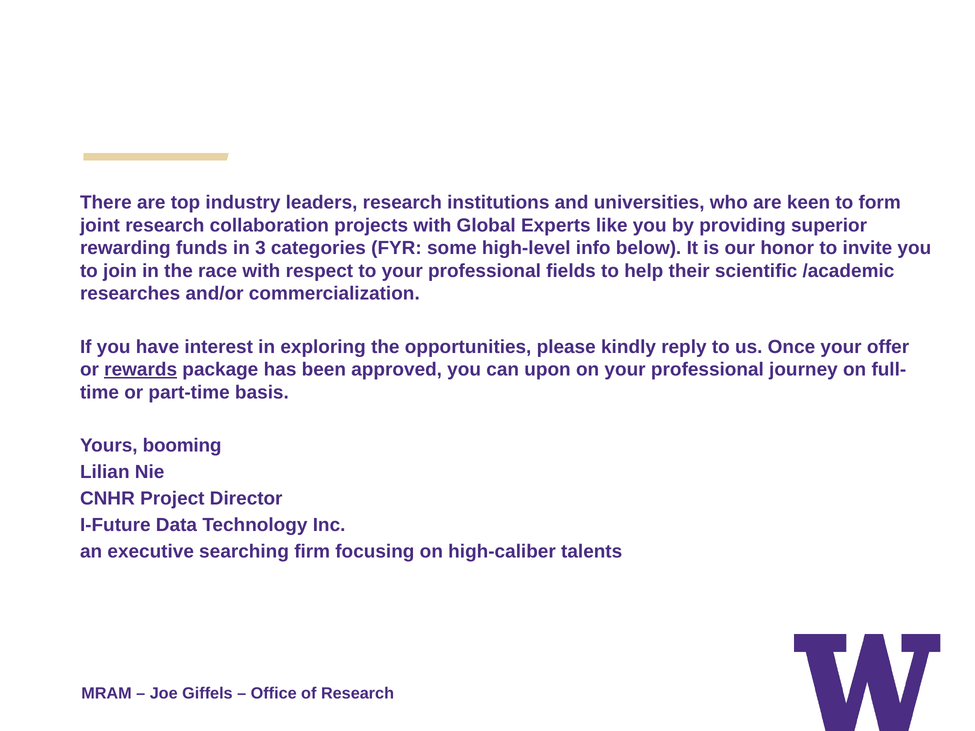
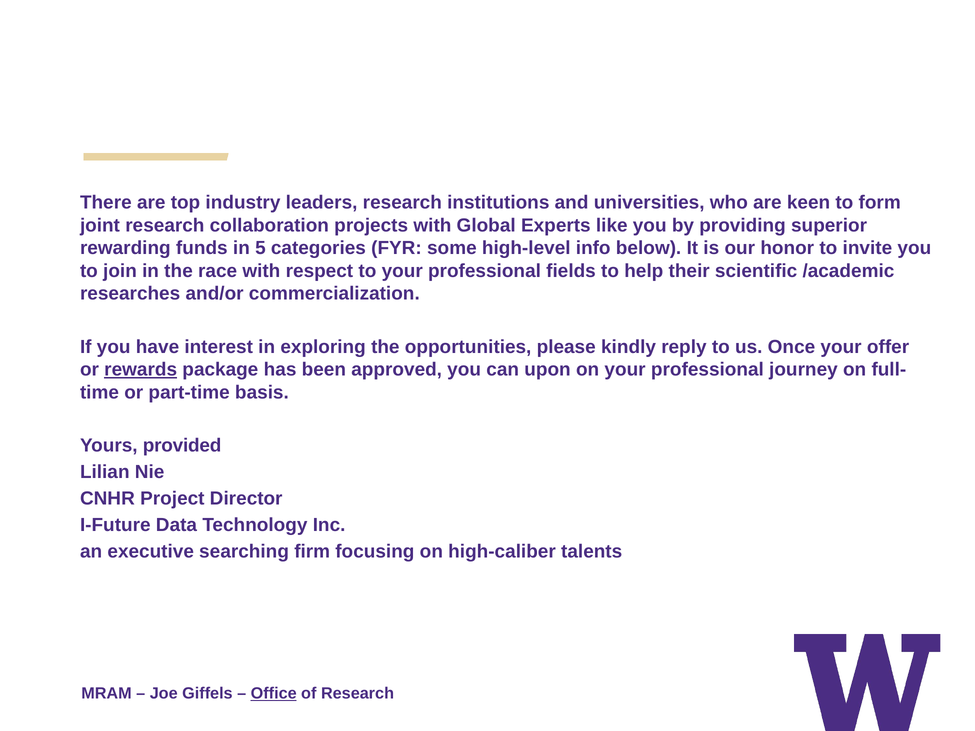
3: 3 -> 5
booming: booming -> provided
Office underline: none -> present
